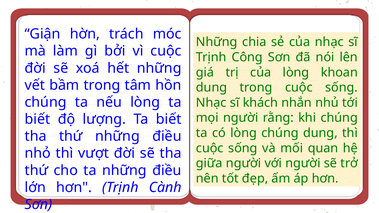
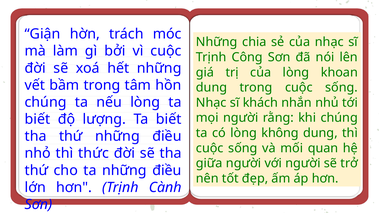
lòng chúng: chúng -> không
vượt: vượt -> thức
